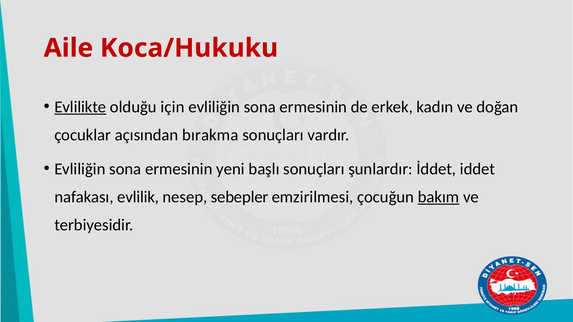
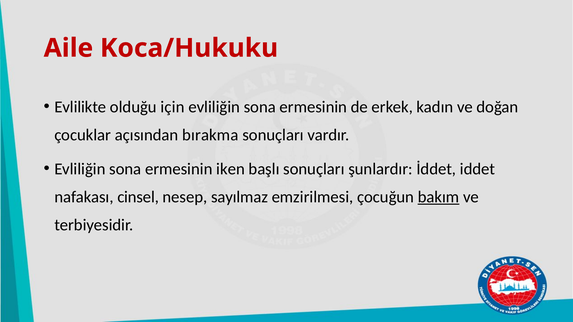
Evlilikte underline: present -> none
yeni: yeni -> iken
evlilik: evlilik -> cinsel
sebepler: sebepler -> sayılmaz
